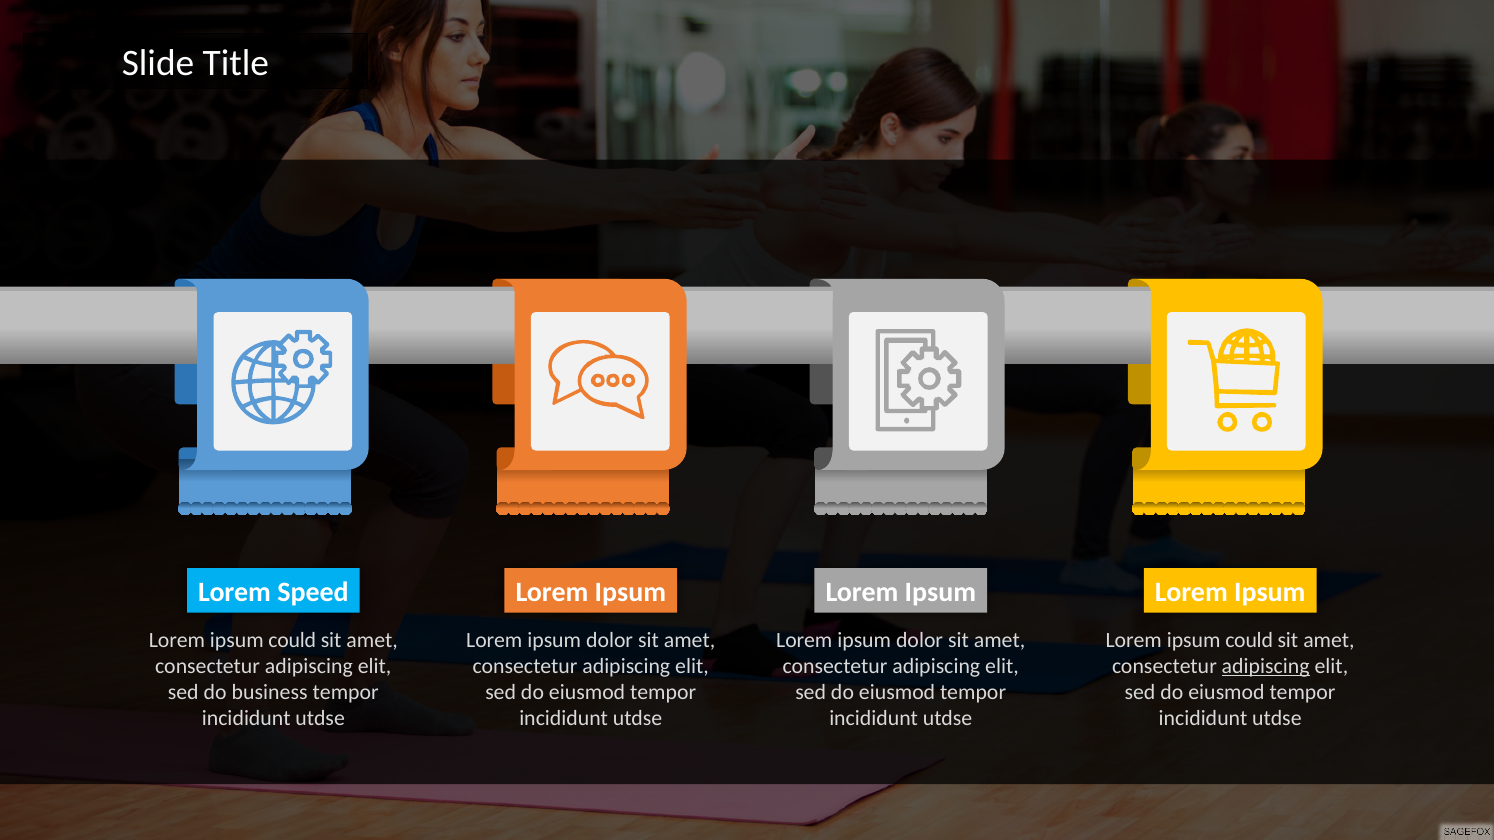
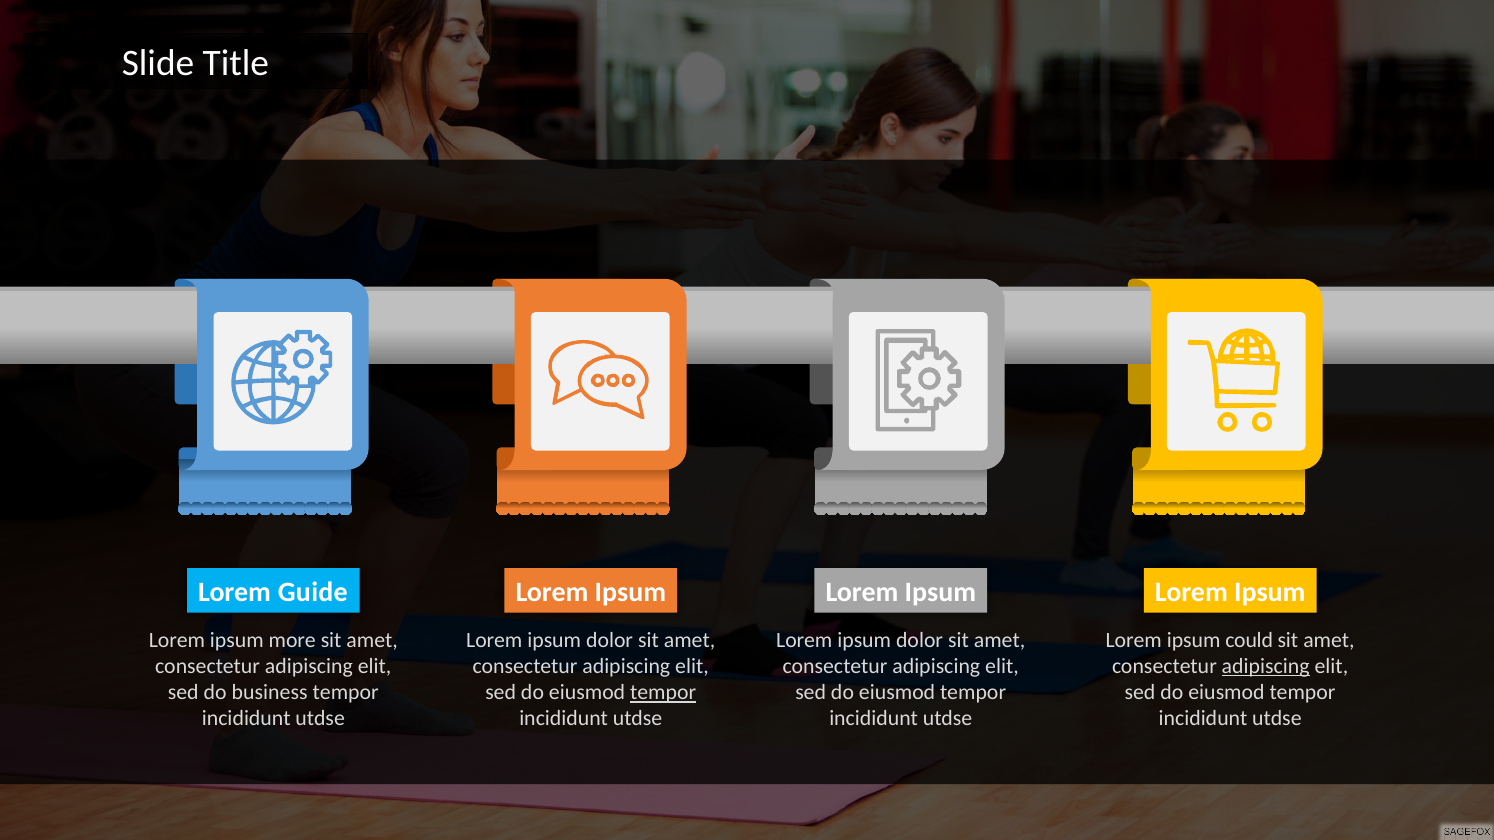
Speed: Speed -> Guide
could at (292, 640): could -> more
tempor at (663, 693) underline: none -> present
